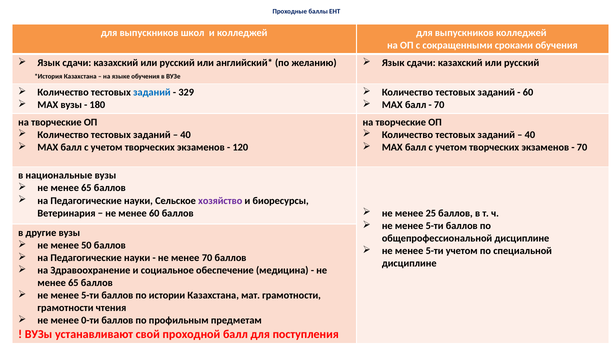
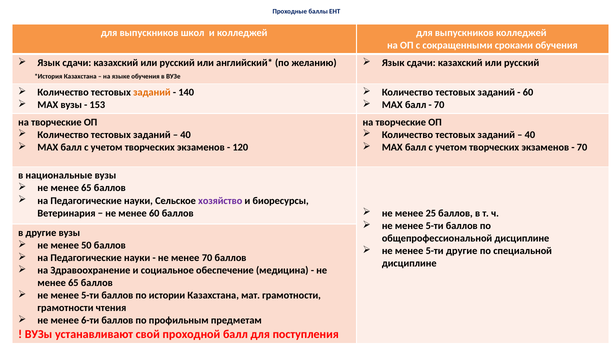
заданий at (152, 92) colour: blue -> orange
329: 329 -> 140
180: 180 -> 153
5-ти учетом: учетом -> другие
0-ти: 0-ти -> 6-ти
